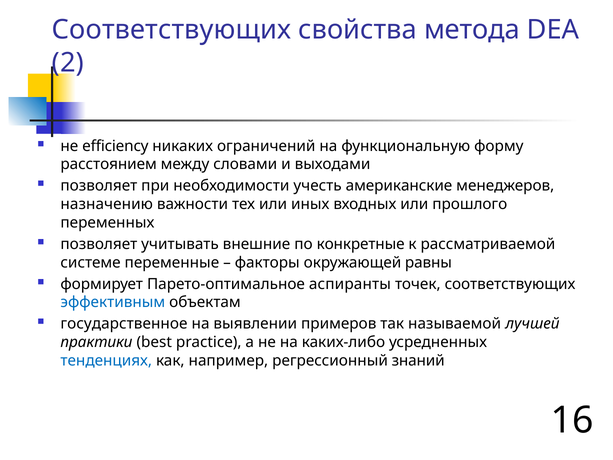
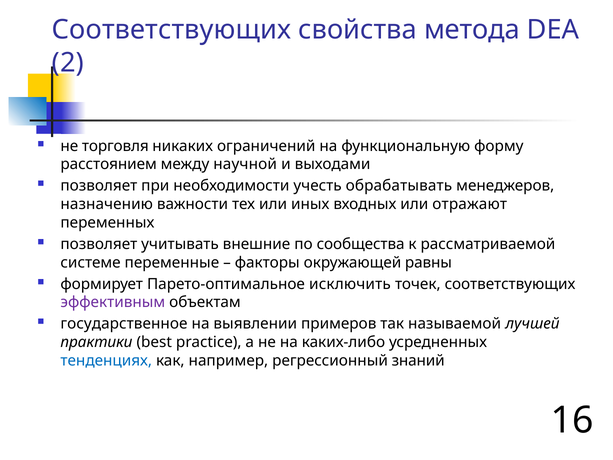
efficiency: efficiency -> торговля
словами: словами -> научной
американские: американские -> обрабатывать
прошлого: прошлого -> отражают
конкретные: конкретные -> сообщества
аспиранты: аспиранты -> исключить
эффективным colour: blue -> purple
